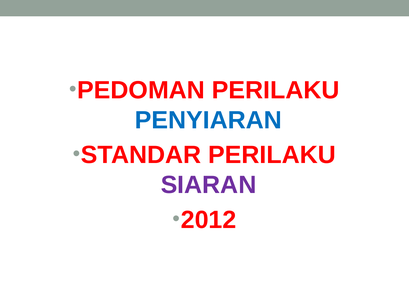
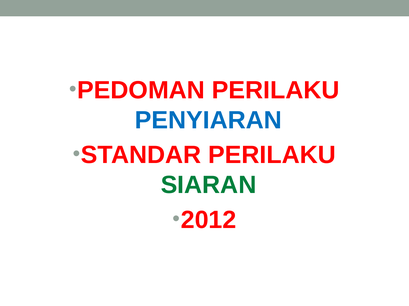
SIARAN colour: purple -> green
